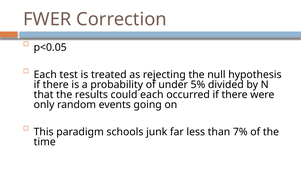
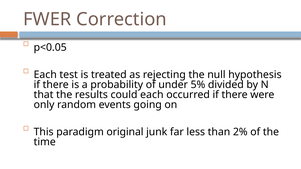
schools: schools -> original
7%: 7% -> 2%
